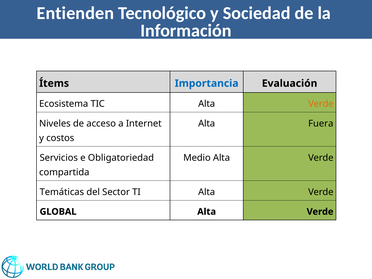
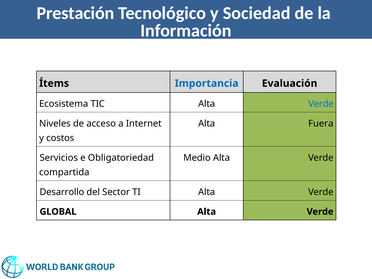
Entienden: Entienden -> Prestación
Verde at (321, 104) colour: orange -> blue
Temáticas: Temáticas -> Desarrollo
